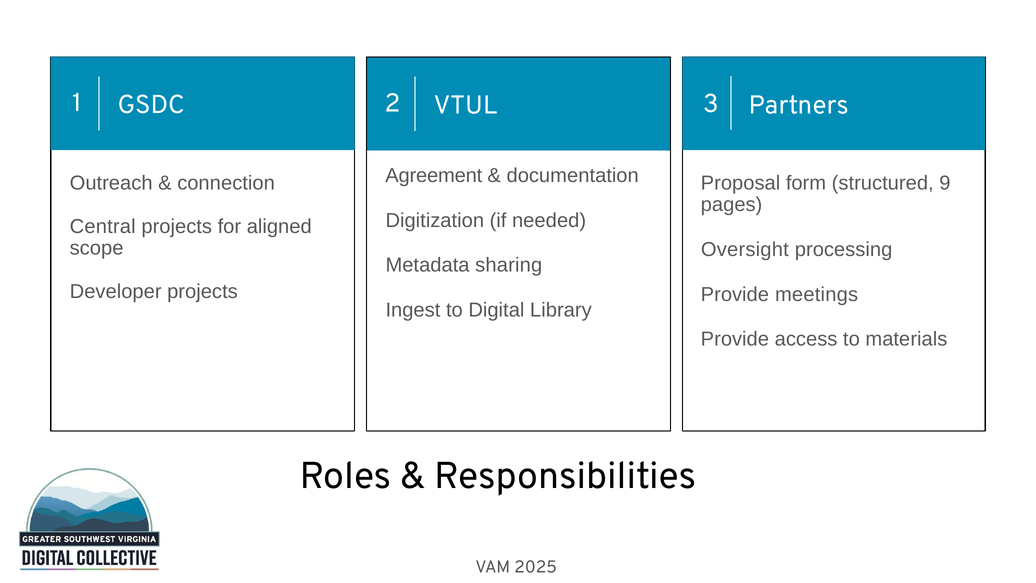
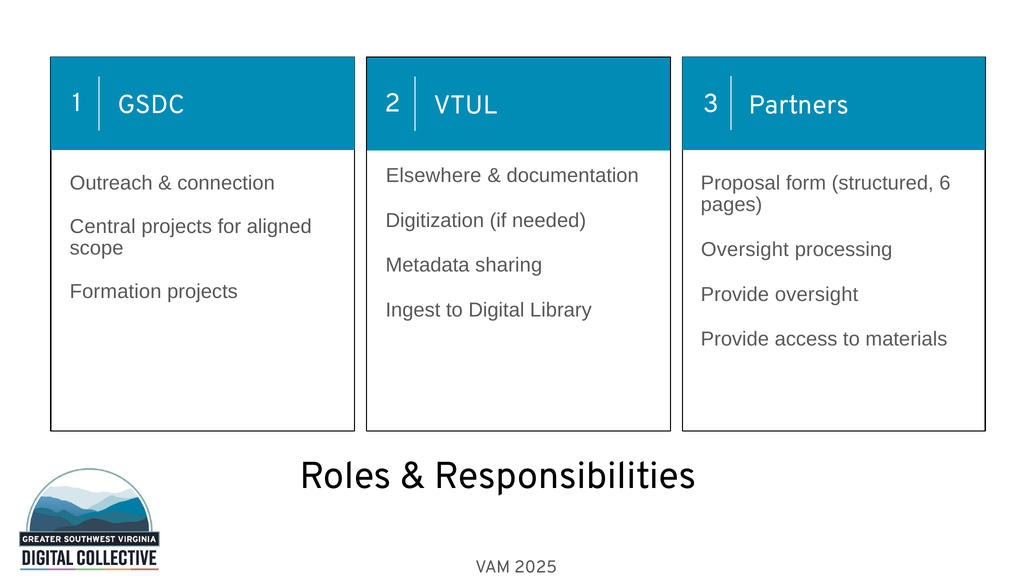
Agreement: Agreement -> Elsewhere
9: 9 -> 6
Developer: Developer -> Formation
Provide meetings: meetings -> oversight
